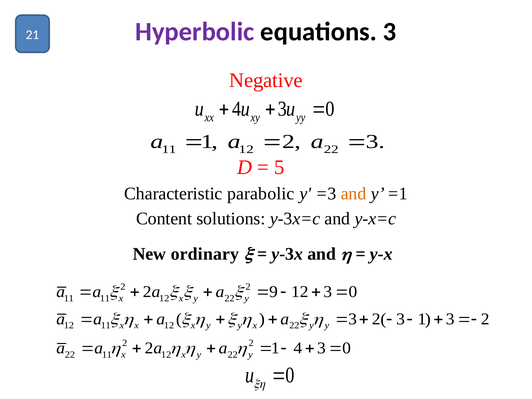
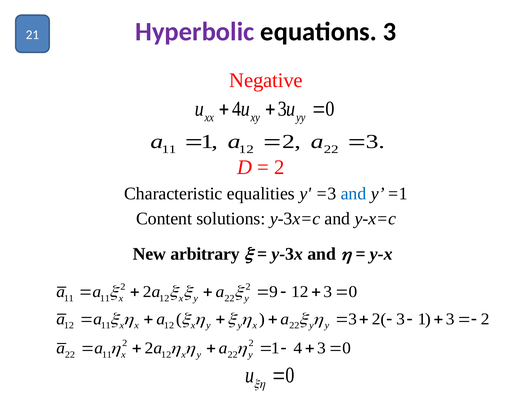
5 at (279, 167): 5 -> 2
parabolic: parabolic -> equalities
and at (354, 194) colour: orange -> blue
ordinary: ordinary -> arbitrary
